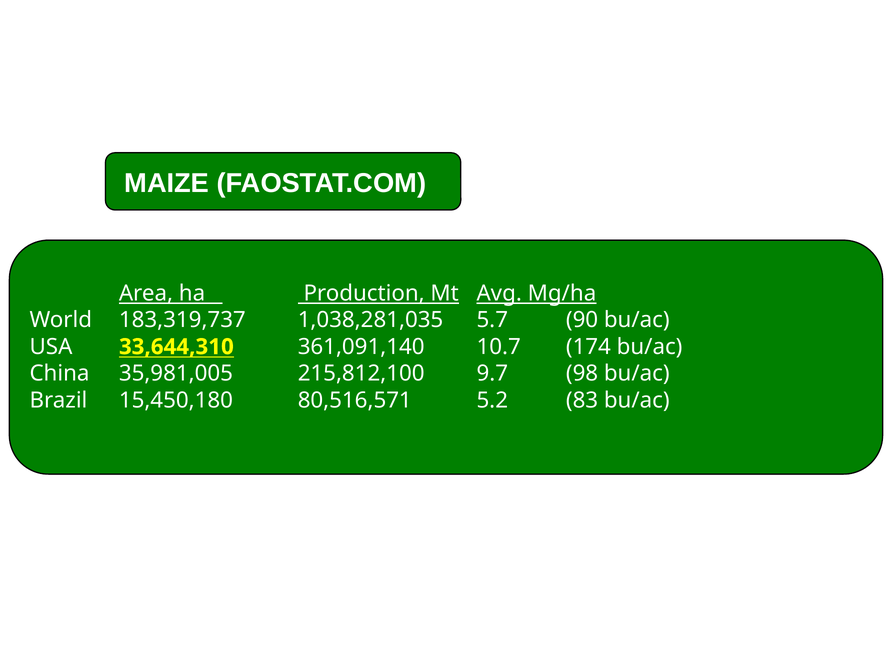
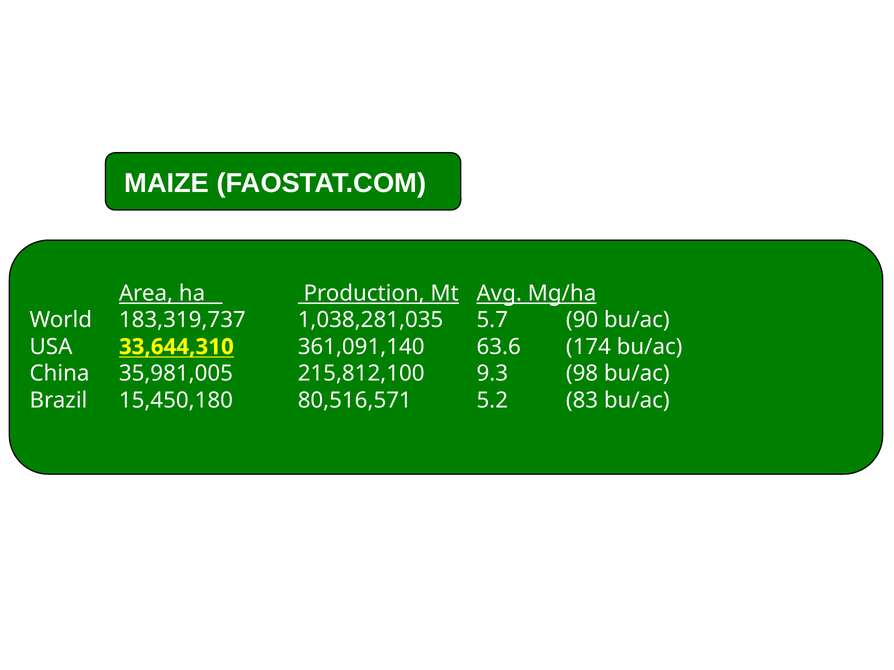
10.7: 10.7 -> 63.6
9.7: 9.7 -> 9.3
